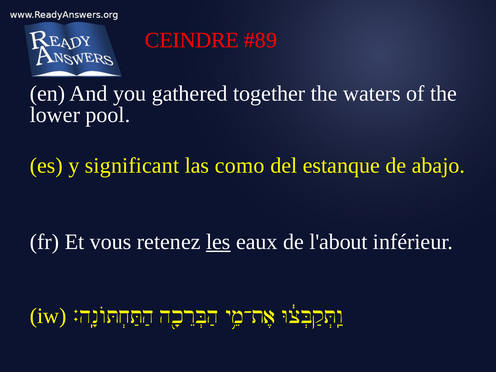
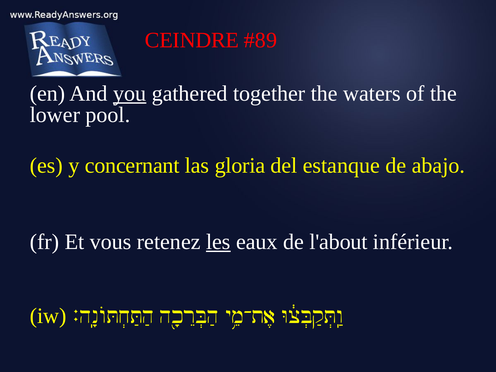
you underline: none -> present
significant: significant -> concernant
como: como -> gloria
